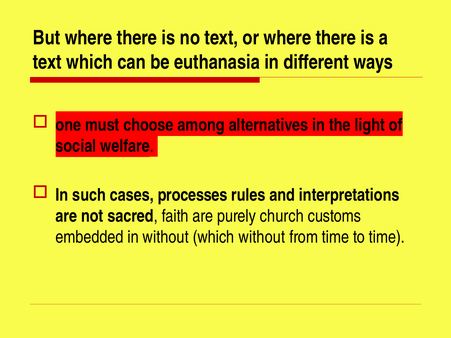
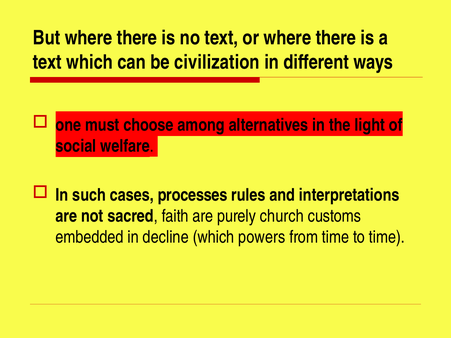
euthanasia: euthanasia -> civilization
in without: without -> decline
which without: without -> powers
